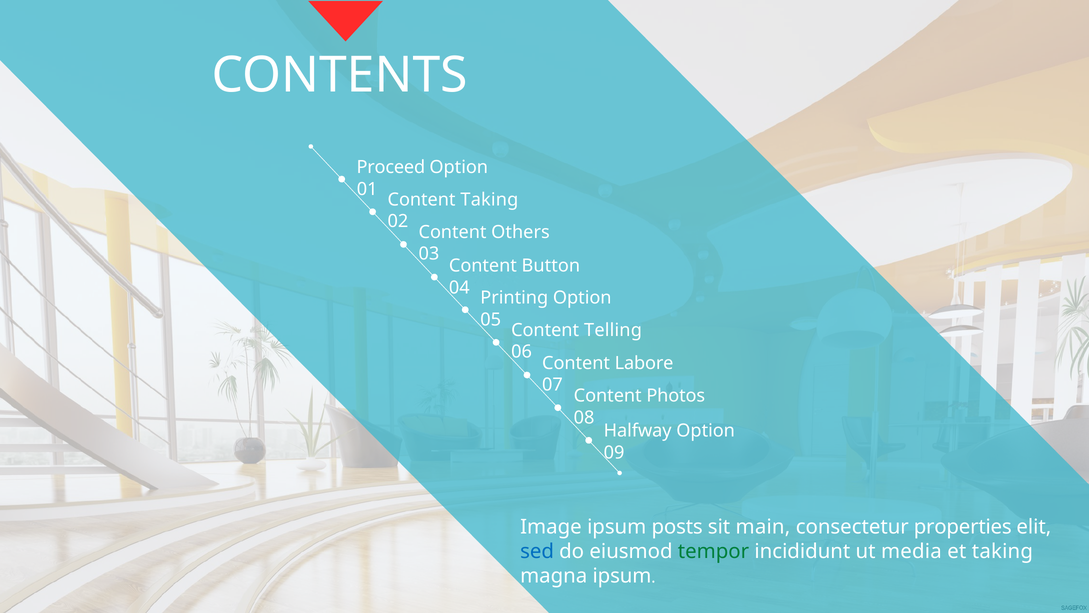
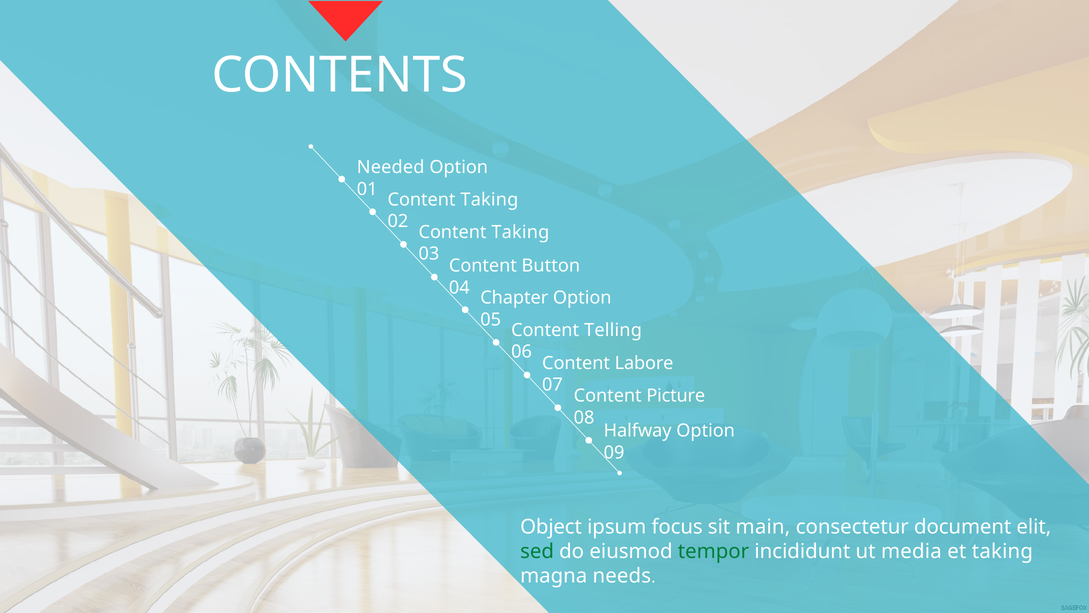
Proceed: Proceed -> Needed
Others at (520, 232): Others -> Taking
Printing: Printing -> Chapter
Photos: Photos -> Picture
Image: Image -> Object
posts: posts -> focus
properties: properties -> document
sed colour: blue -> green
magna ipsum: ipsum -> needs
